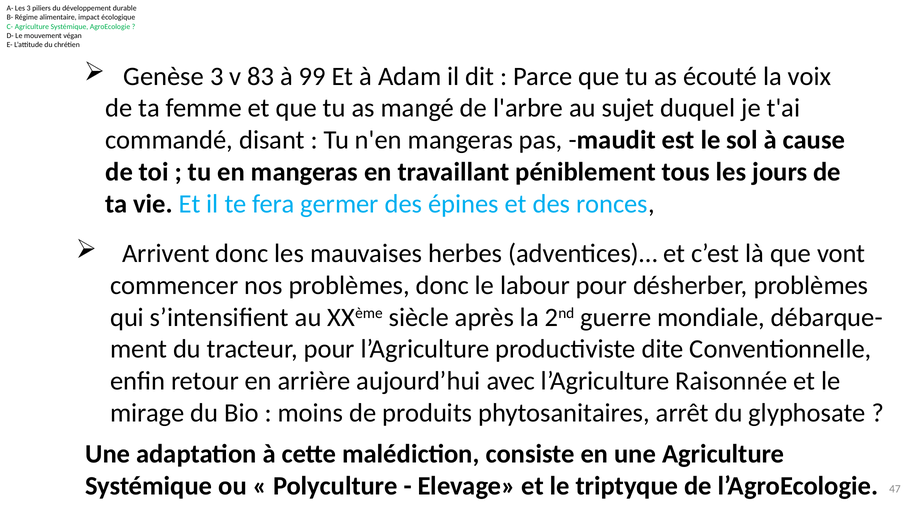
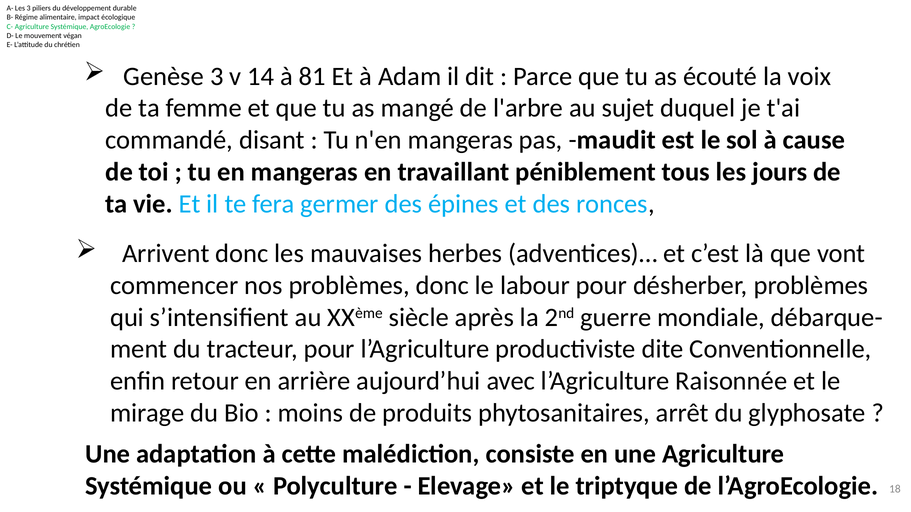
83: 83 -> 14
99: 99 -> 81
47: 47 -> 18
